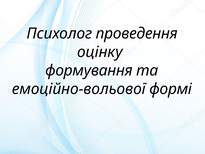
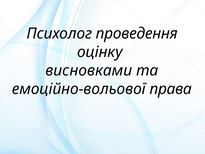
формування: формування -> висновками
формі: формі -> права
